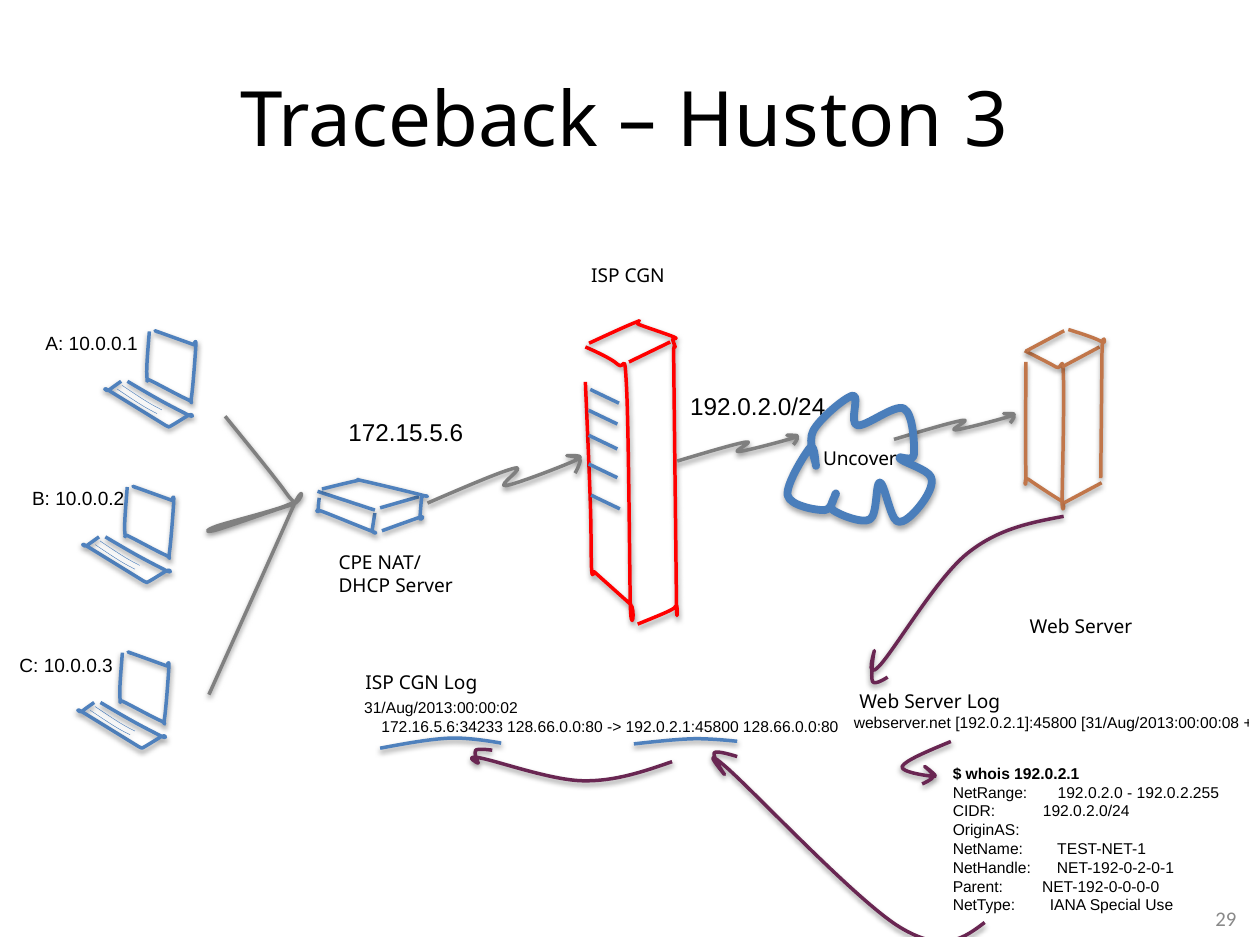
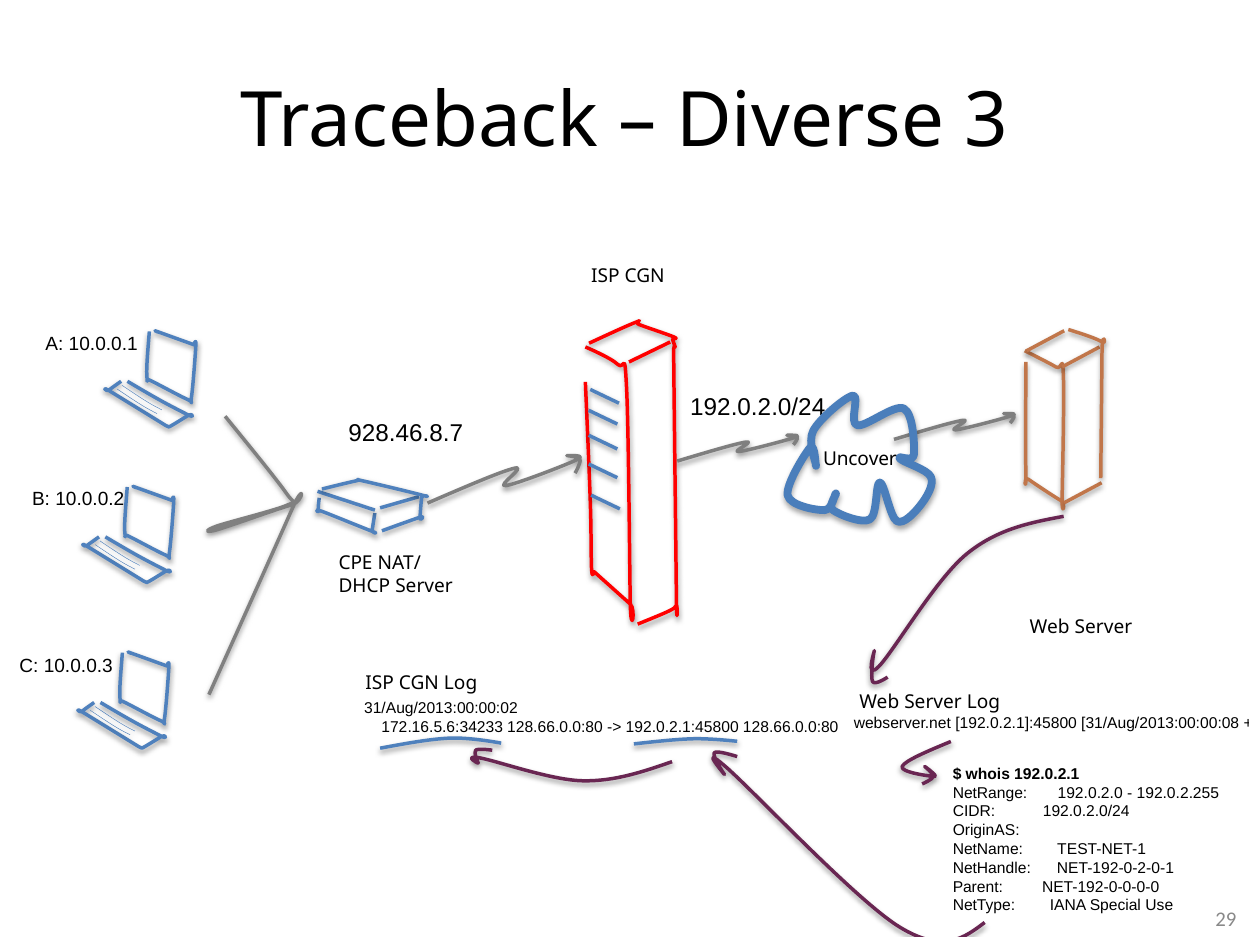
Huston: Huston -> Diverse
172.15.5.6: 172.15.5.6 -> 928.46.8.7
